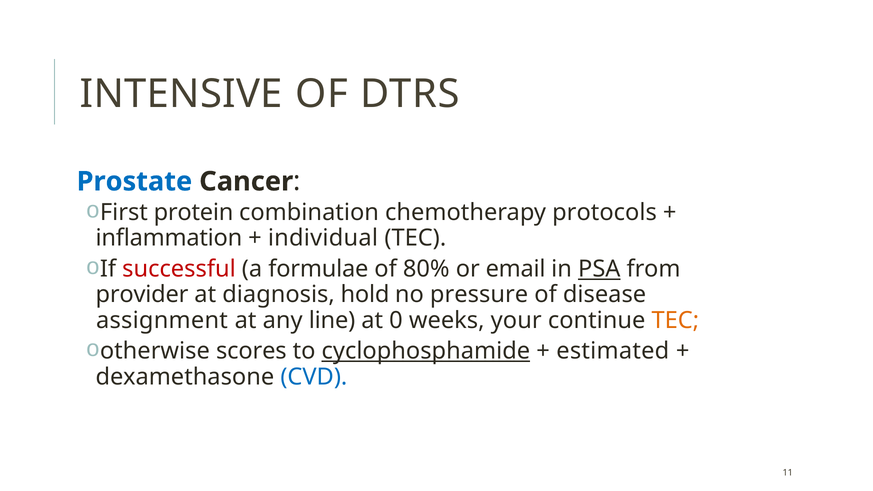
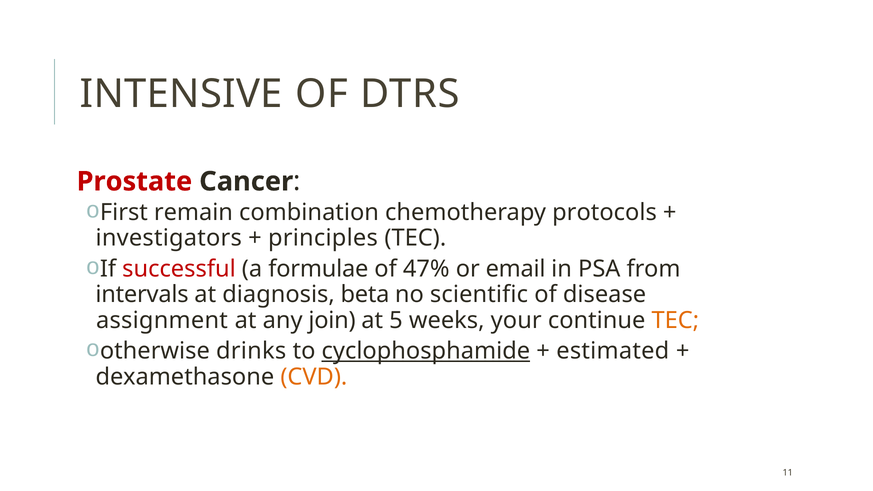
Prostate colour: blue -> red
protein: protein -> remain
inflammation: inflammation -> investigators
individual: individual -> principles
80%: 80% -> 47%
PSA underline: present -> none
provider: provider -> intervals
hold: hold -> beta
pressure: pressure -> scientific
line: line -> join
0: 0 -> 5
scores: scores -> drinks
CVD colour: blue -> orange
